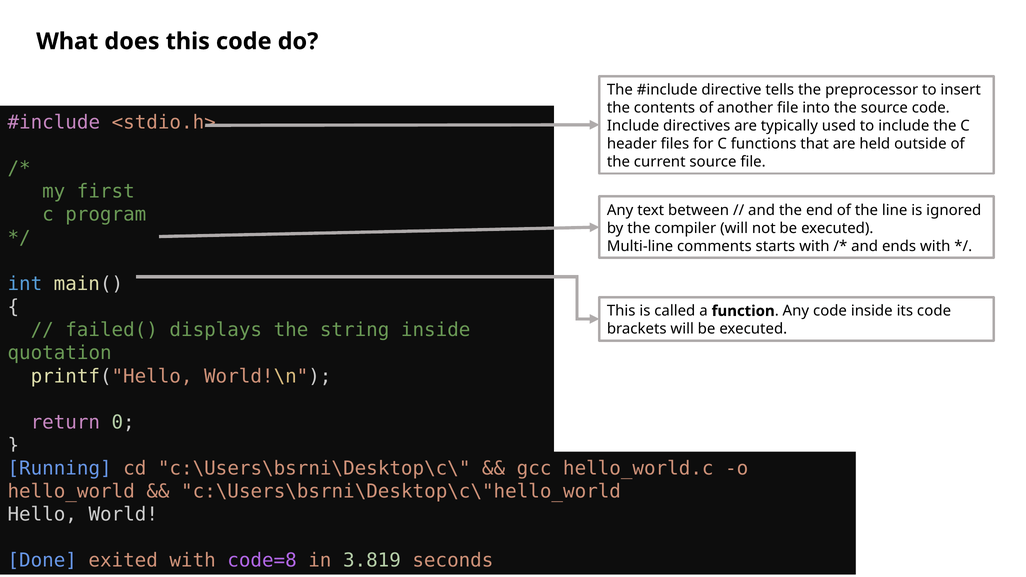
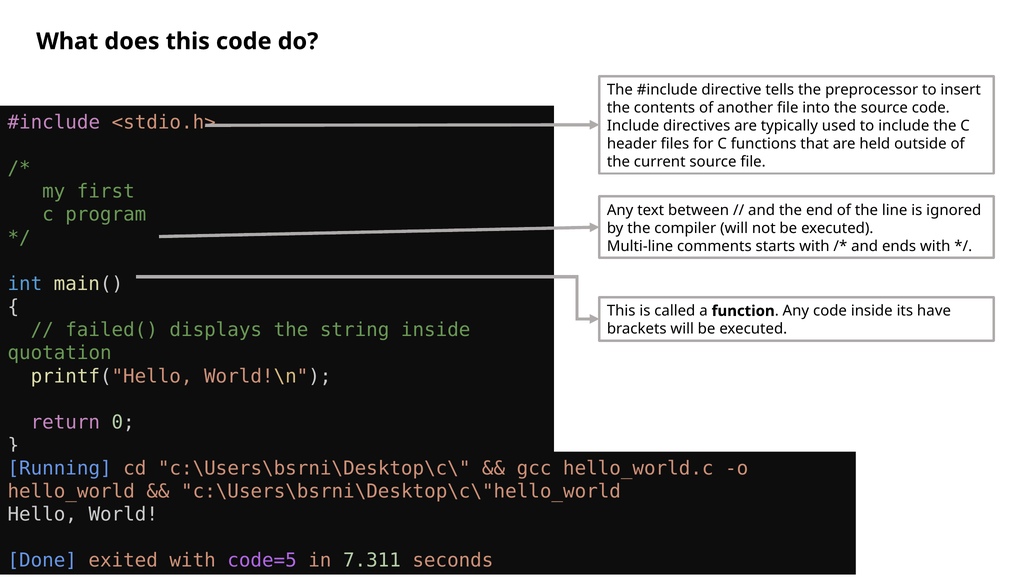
its code: code -> have
code=8: code=8 -> code=5
3.819: 3.819 -> 7.311
